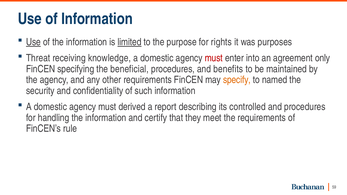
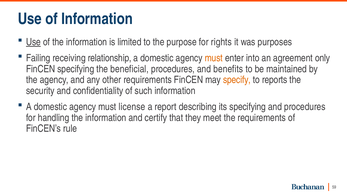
limited underline: present -> none
Threat: Threat -> Failing
knowledge: knowledge -> relationship
must at (214, 58) colour: red -> orange
named: named -> reports
derived: derived -> license
its controlled: controlled -> specifying
